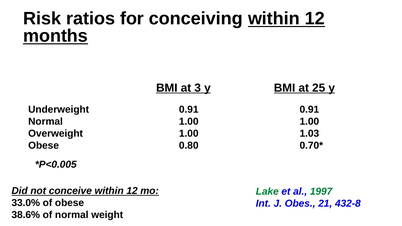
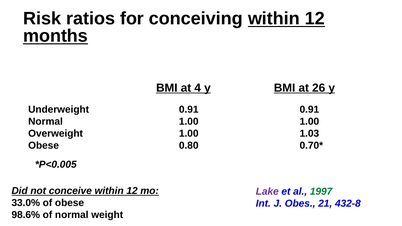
3: 3 -> 4
25: 25 -> 26
Lake colour: green -> purple
38.6%: 38.6% -> 98.6%
